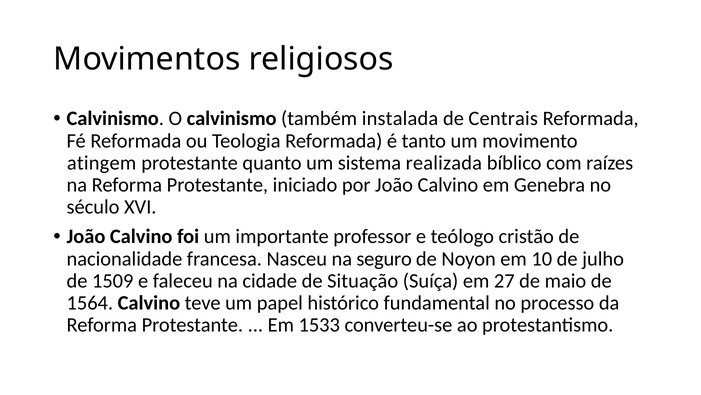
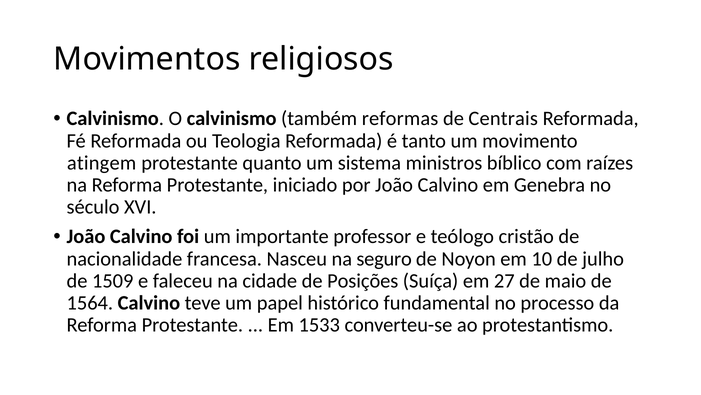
instalada: instalada -> reformas
realizada: realizada -> ministros
Situação: Situação -> Posições
